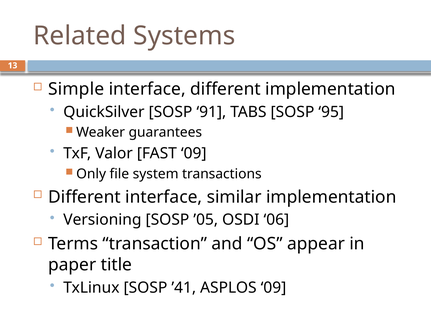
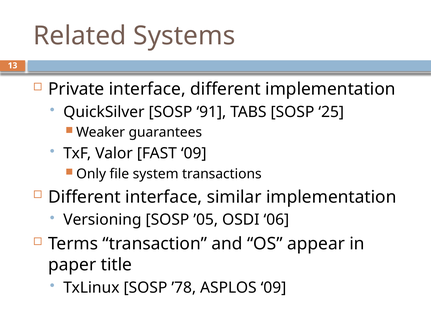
Simple: Simple -> Private
95: 95 -> 25
’41: ’41 -> ’78
